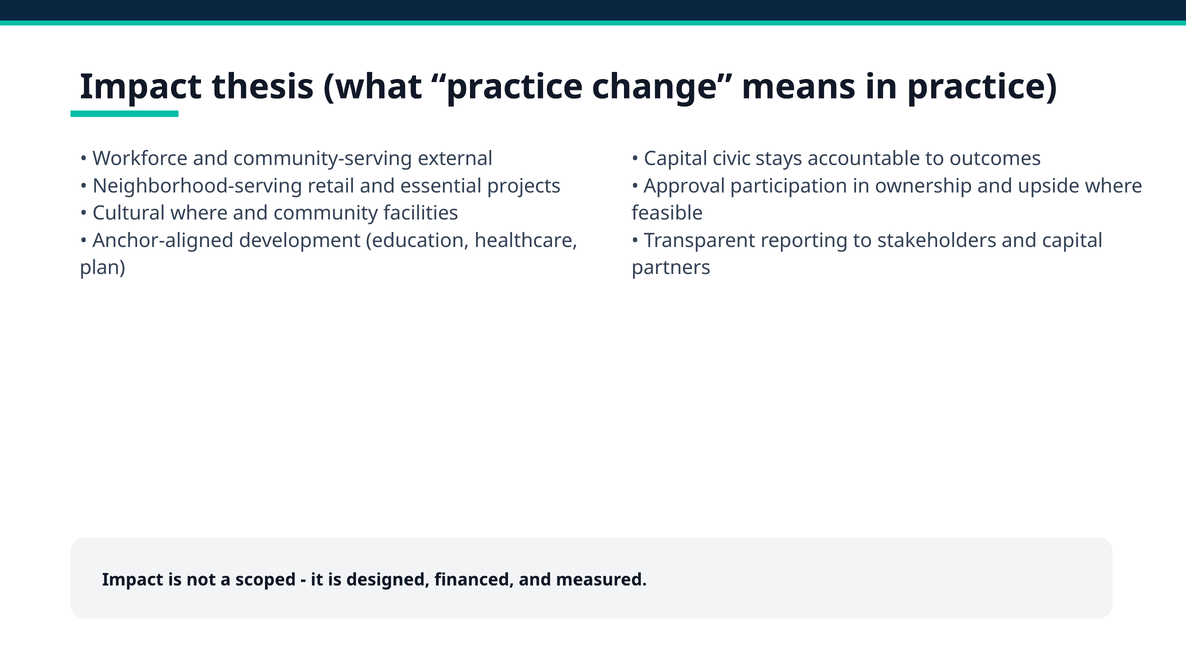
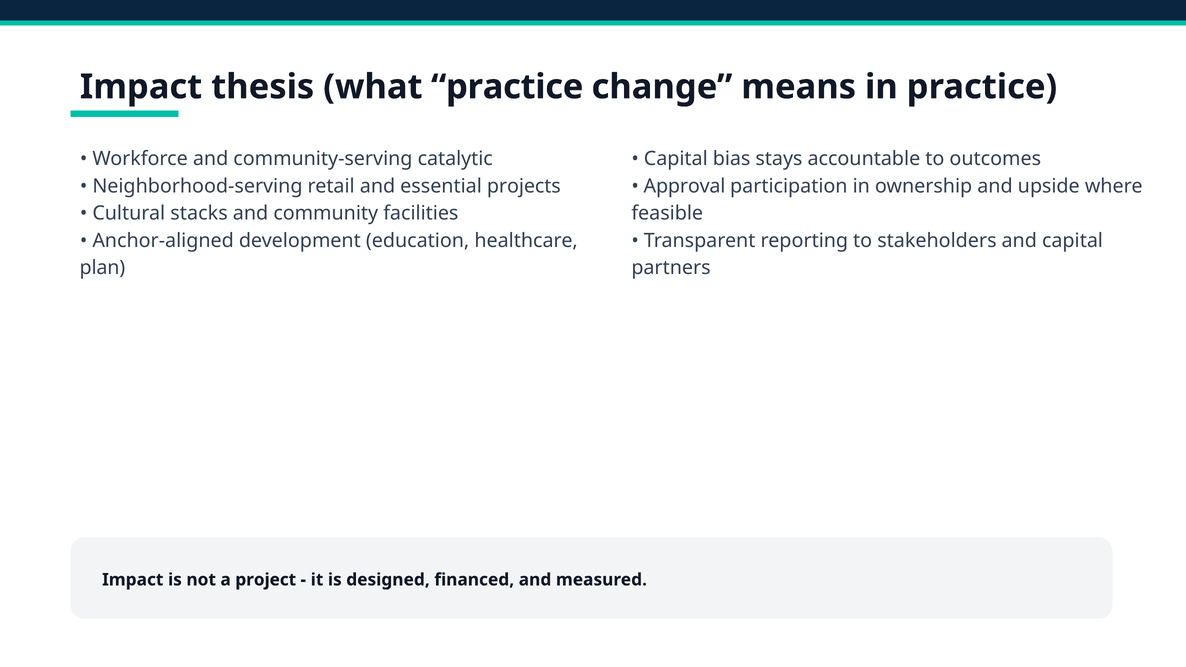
external: external -> catalytic
civic: civic -> bias
Cultural where: where -> stacks
scoped: scoped -> project
